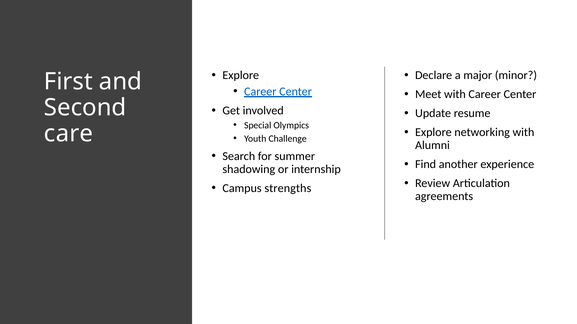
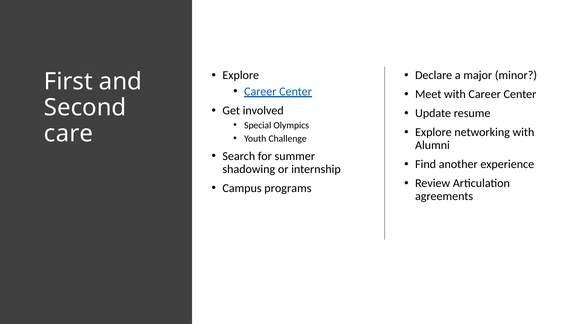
strengths: strengths -> programs
